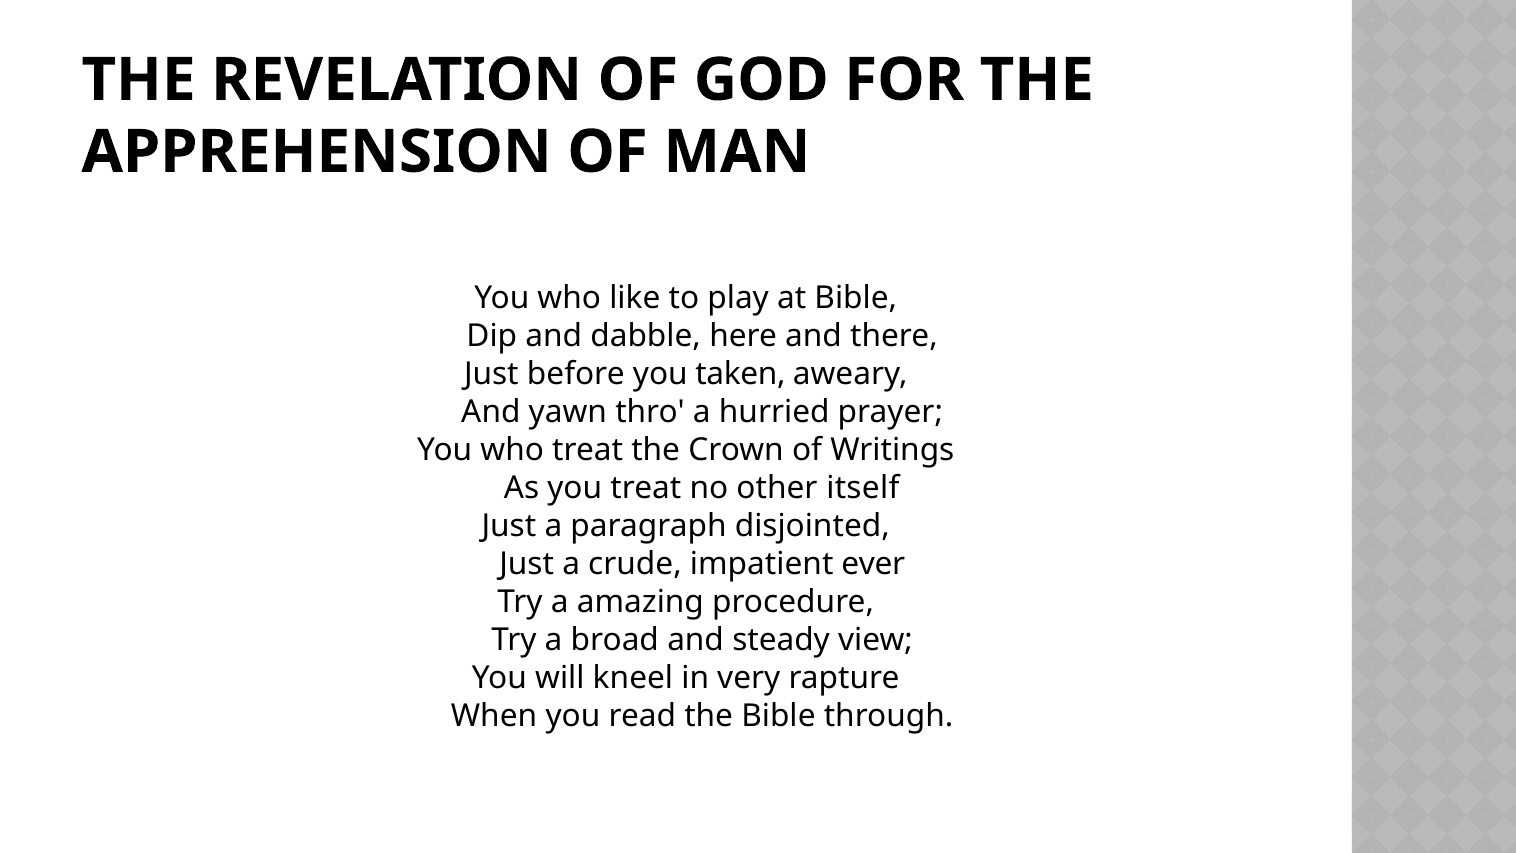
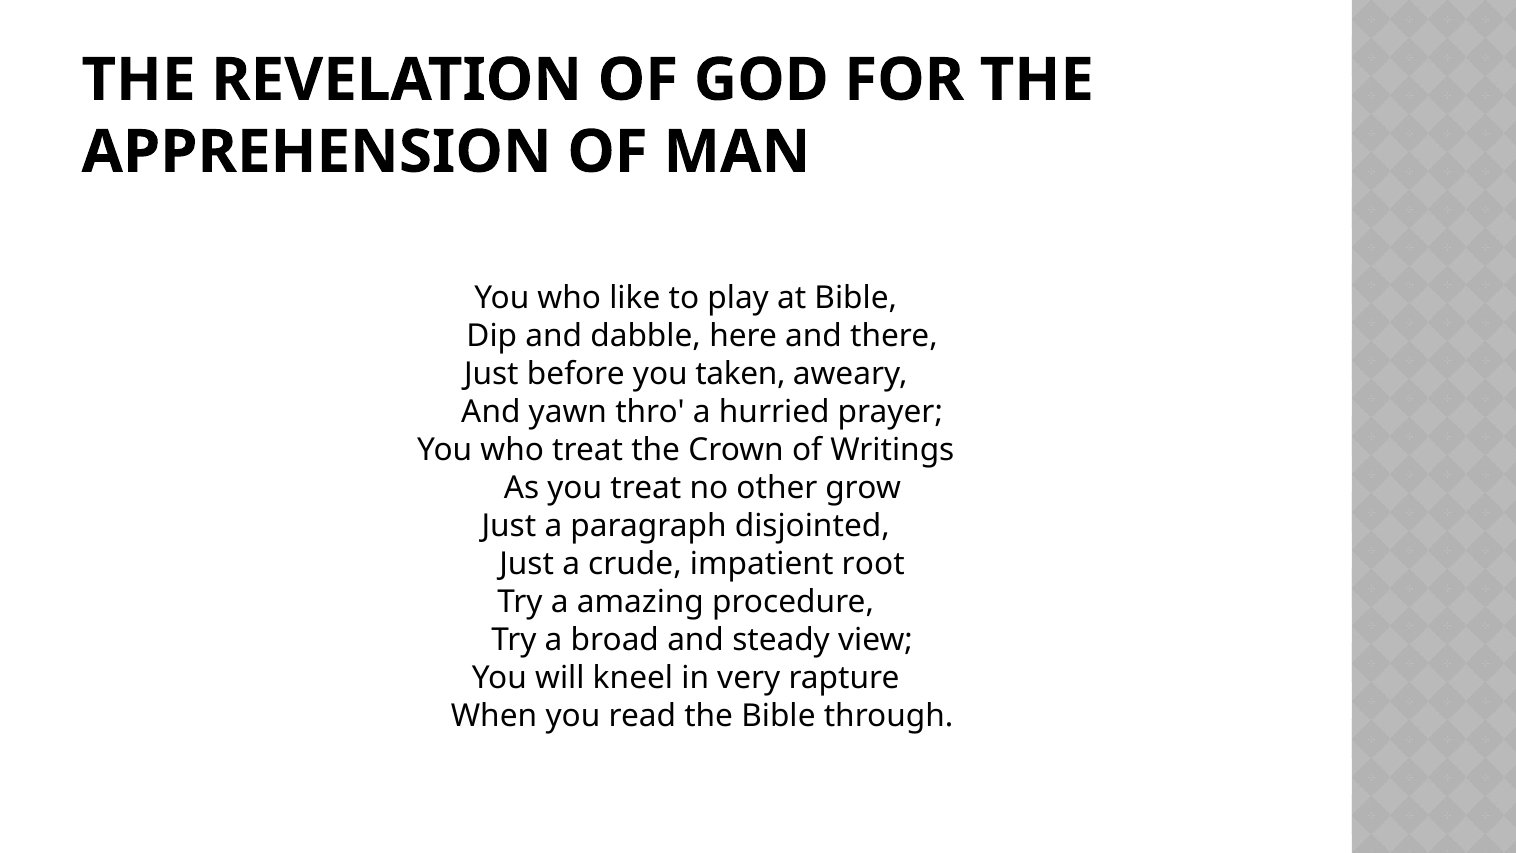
itself: itself -> grow
ever: ever -> root
